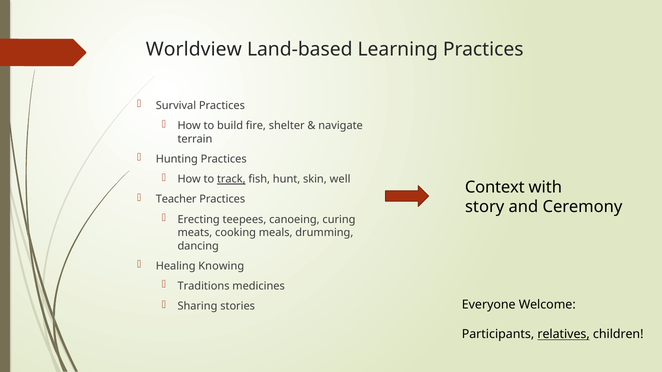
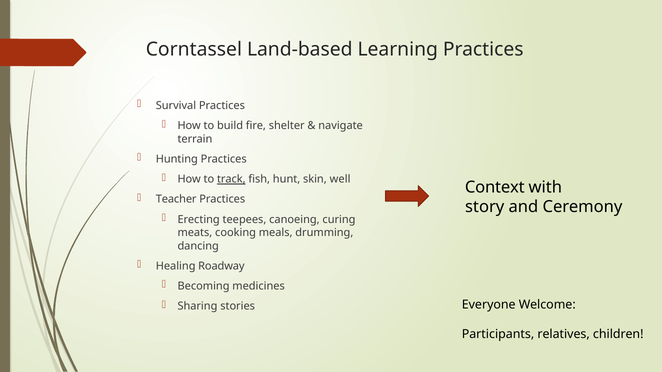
Worldview: Worldview -> Corntassel
Knowing: Knowing -> Roadway
Traditions: Traditions -> Becoming
relatives underline: present -> none
